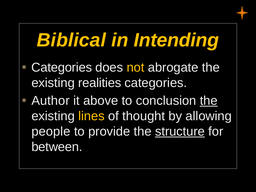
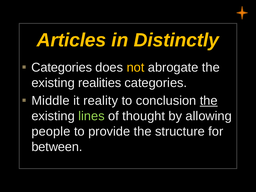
Biblical: Biblical -> Articles
Intending: Intending -> Distinctly
Author: Author -> Middle
above: above -> reality
lines colour: yellow -> light green
structure underline: present -> none
